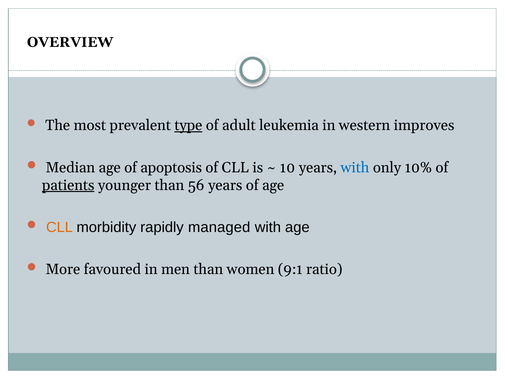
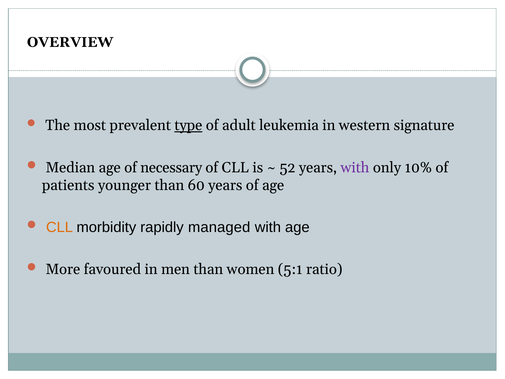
improves: improves -> signature
apoptosis: apoptosis -> necessary
10: 10 -> 52
with at (355, 167) colour: blue -> purple
patients underline: present -> none
56: 56 -> 60
9:1: 9:1 -> 5:1
